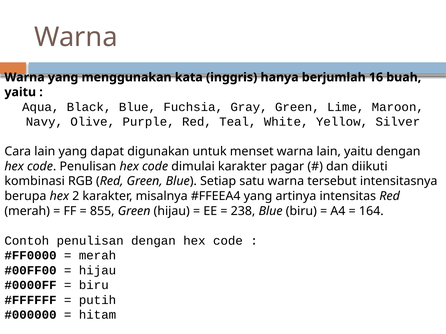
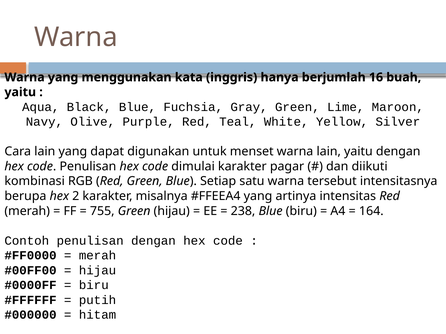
855: 855 -> 755
